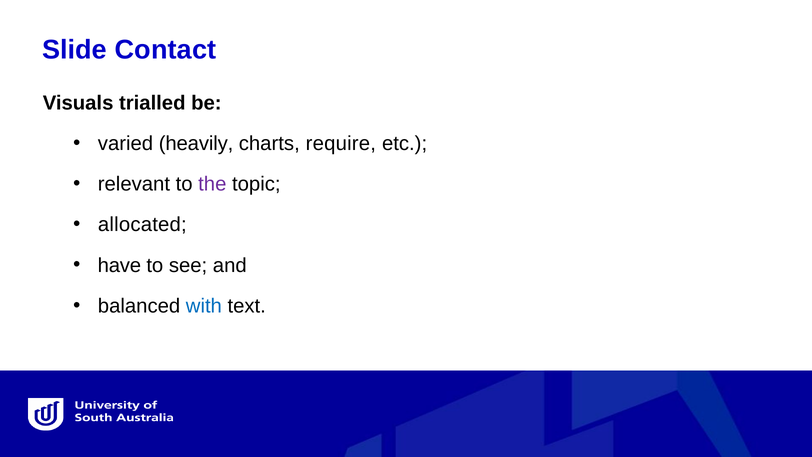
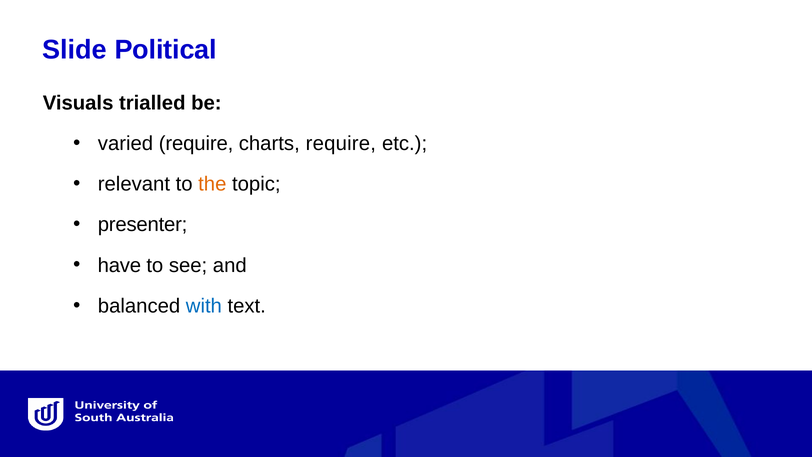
Contact: Contact -> Political
varied heavily: heavily -> require
the colour: purple -> orange
allocated: allocated -> presenter
